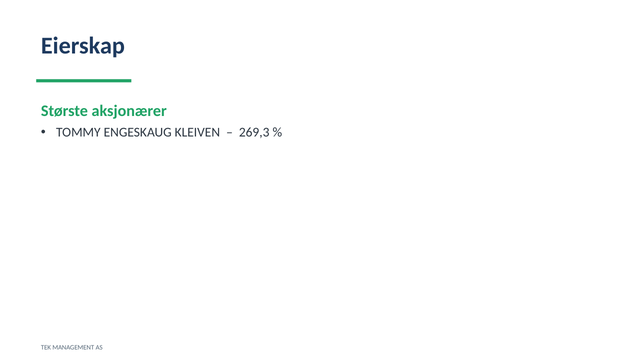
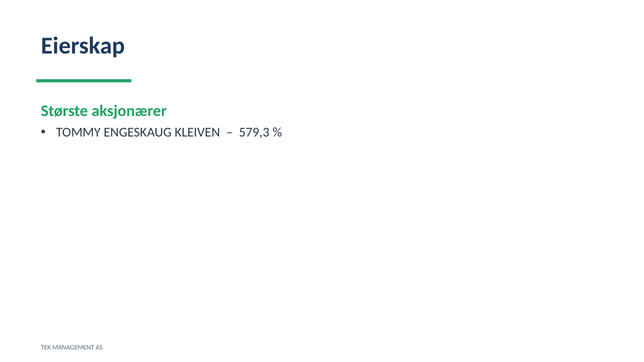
269,3: 269,3 -> 579,3
